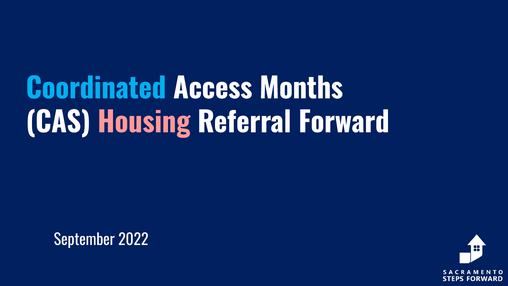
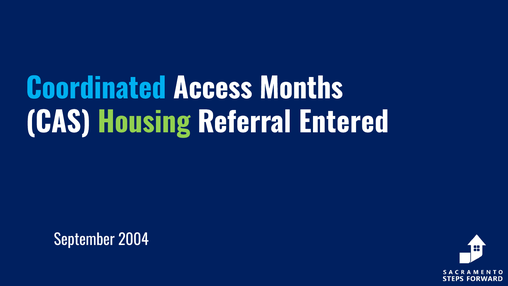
Housing colour: pink -> light green
Forward: Forward -> Entered
2022: 2022 -> 2004
